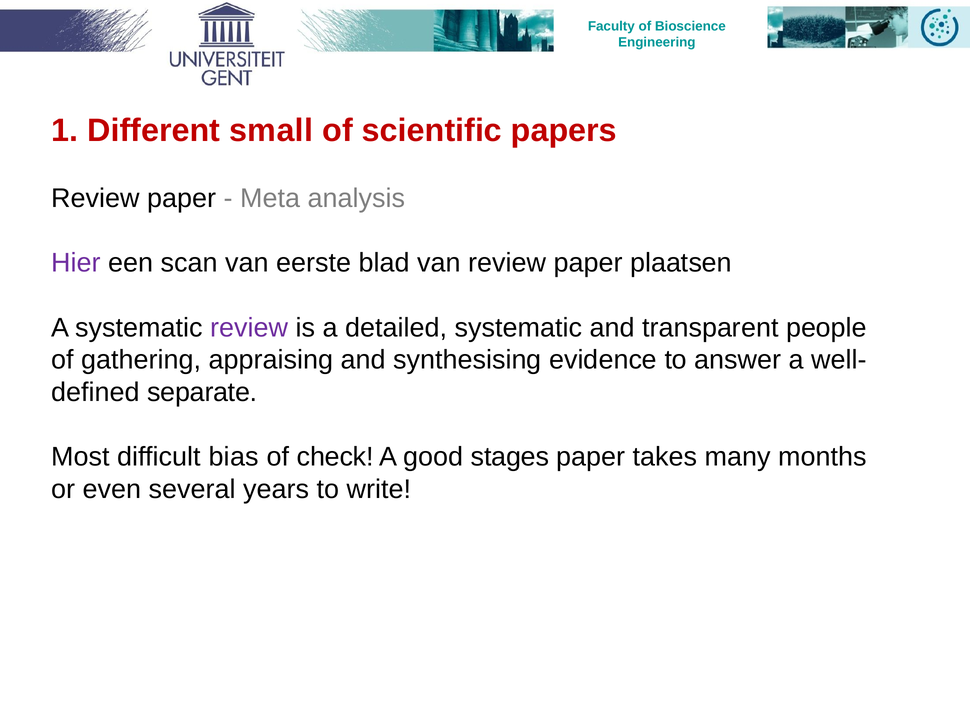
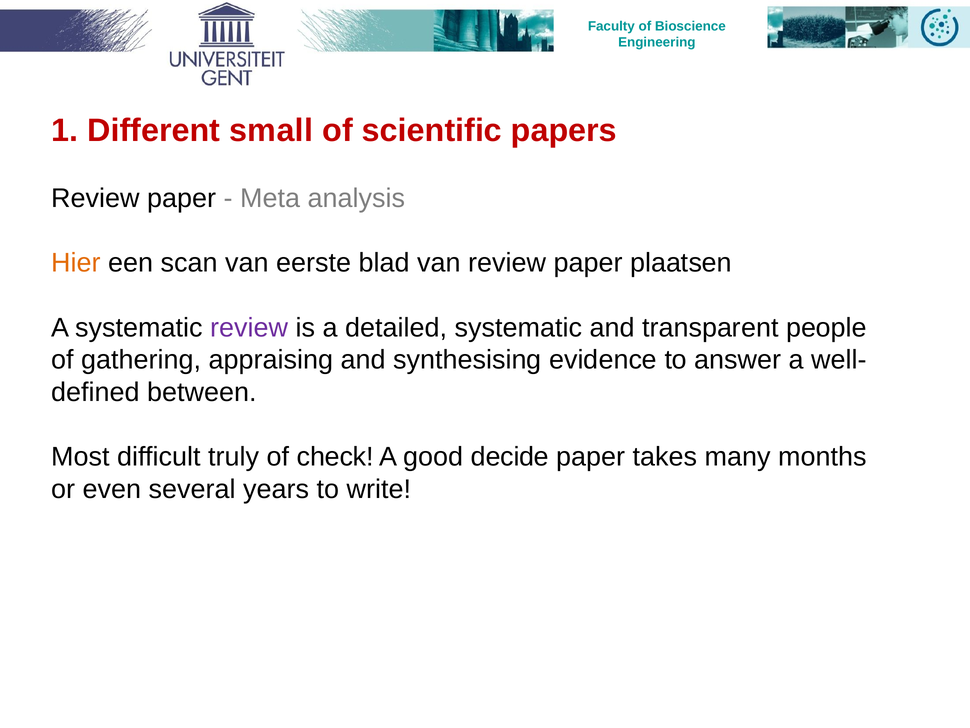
Hier colour: purple -> orange
separate: separate -> between
bias: bias -> truly
stages: stages -> decide
